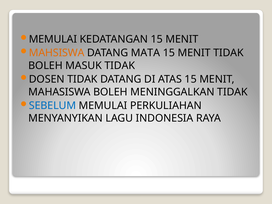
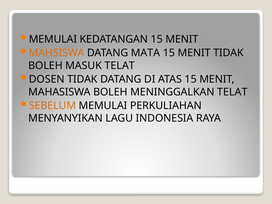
MASUK TIDAK: TIDAK -> TELAT
MENINGGALKAN TIDAK: TIDAK -> TELAT
SEBELUM colour: blue -> orange
